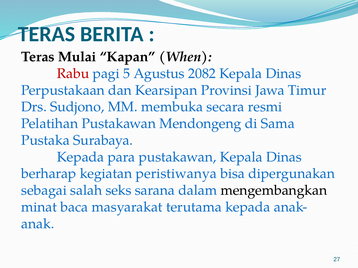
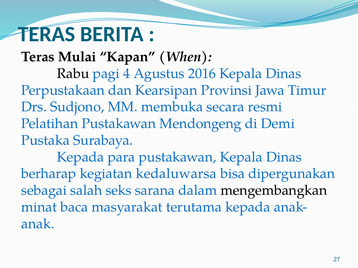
Rabu colour: red -> black
5: 5 -> 4
2082: 2082 -> 2016
Sama: Sama -> Demi
peristiwanya: peristiwanya -> kedaluwarsa
